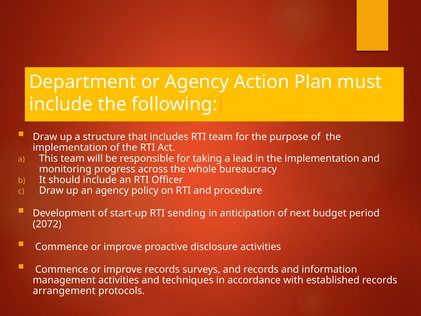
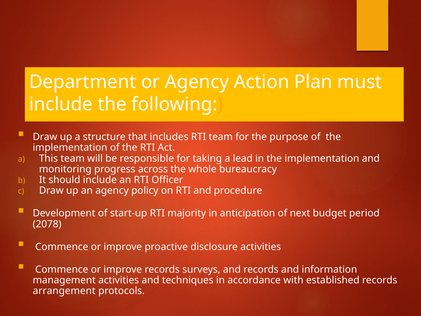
sending: sending -> majority
2072: 2072 -> 2078
